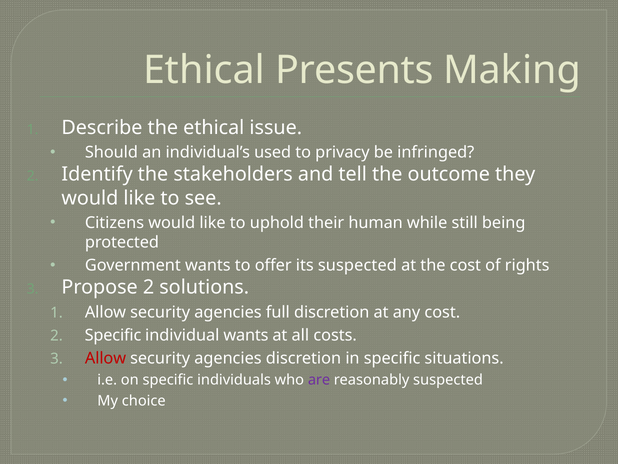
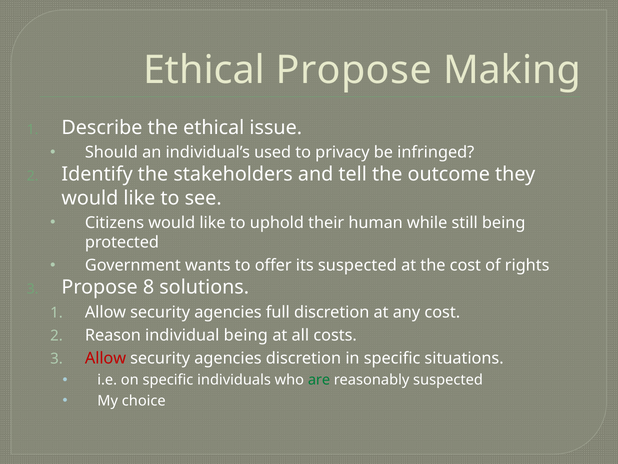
Ethical Presents: Presents -> Propose
Propose 2: 2 -> 8
Specific at (113, 335): Specific -> Reason
individual wants: wants -> being
are colour: purple -> green
